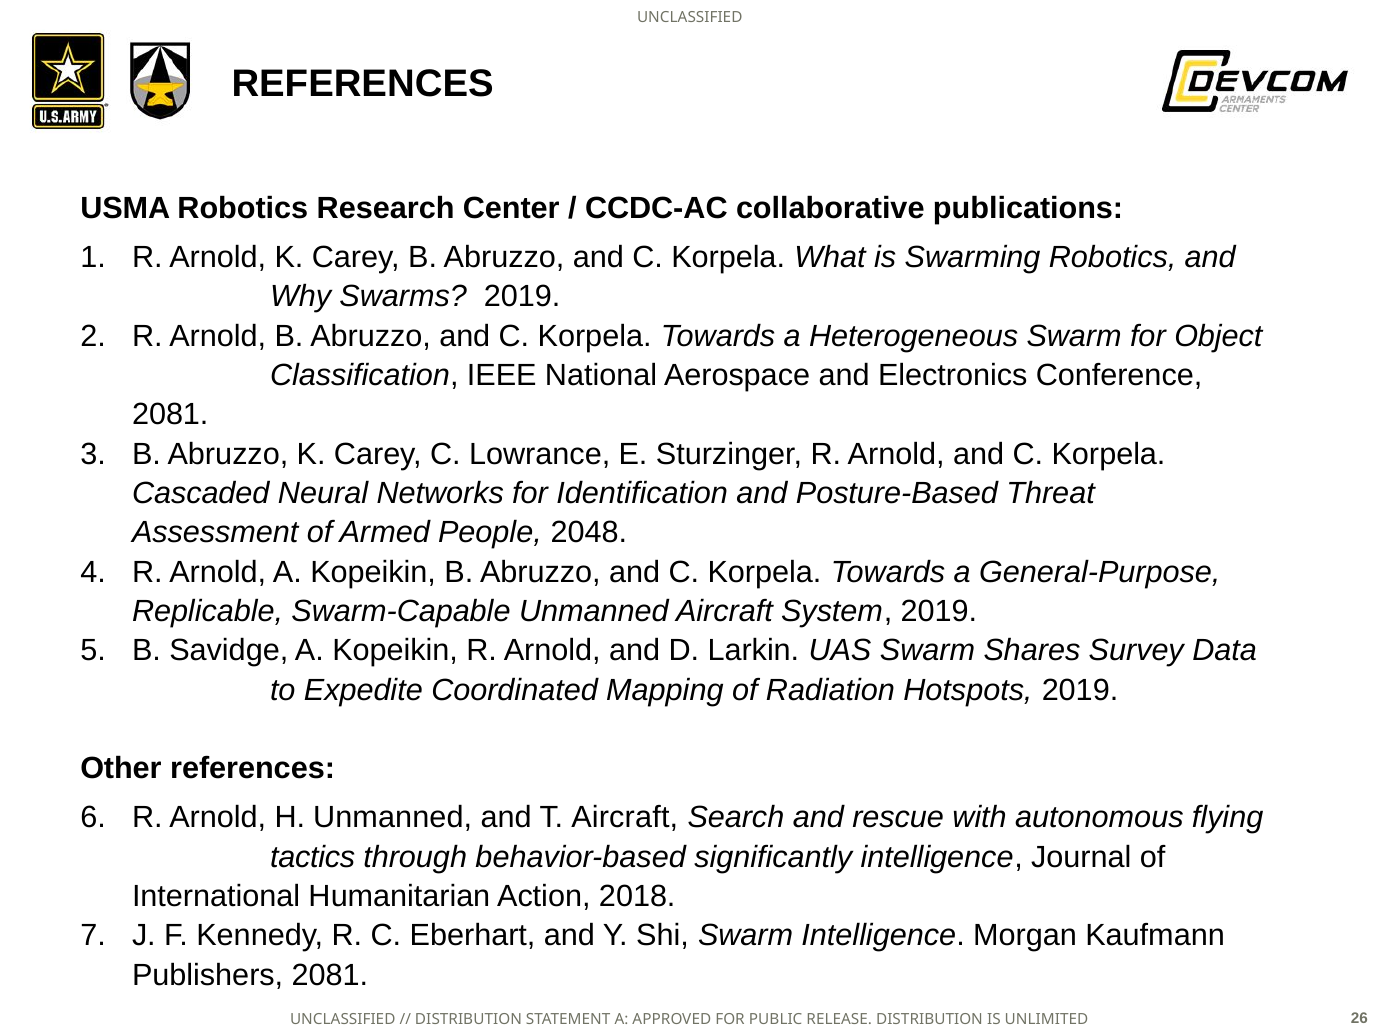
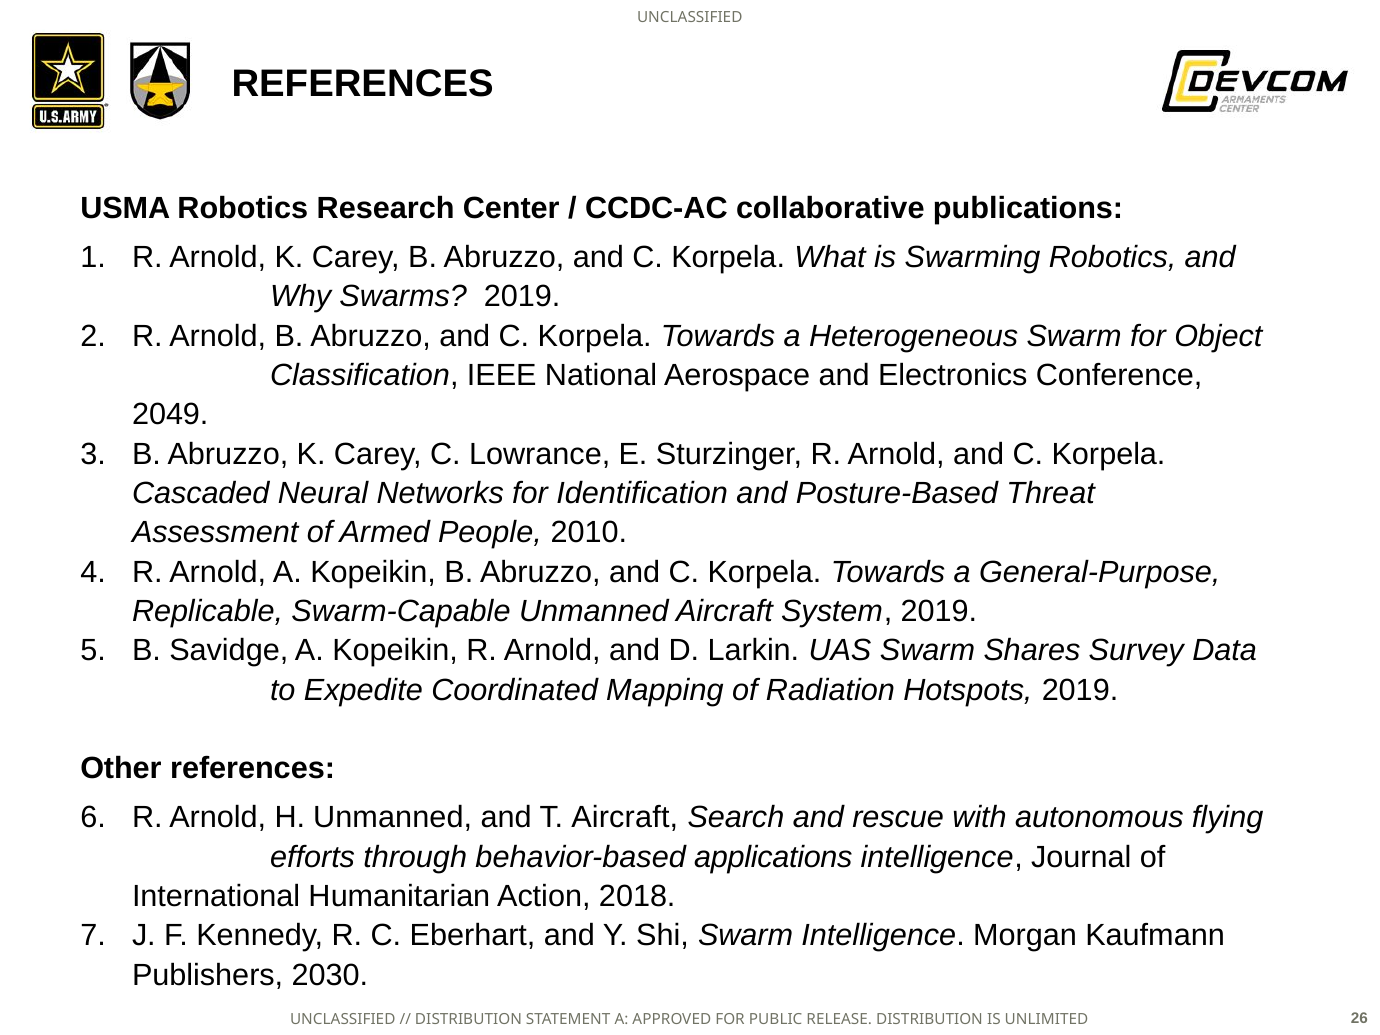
2081 at (170, 415): 2081 -> 2049
2048: 2048 -> 2010
tactics: tactics -> efforts
significantly: significantly -> applications
Publishers 2081: 2081 -> 2030
